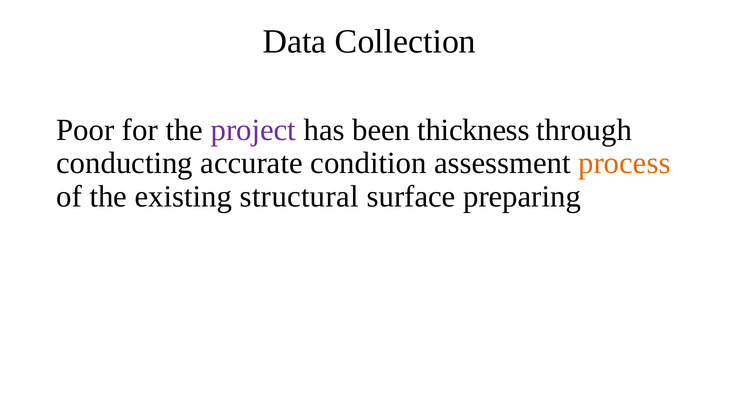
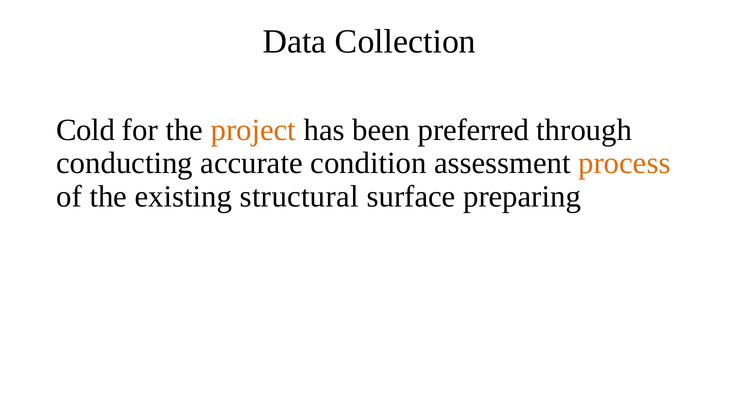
Poor: Poor -> Cold
project colour: purple -> orange
thickness: thickness -> preferred
